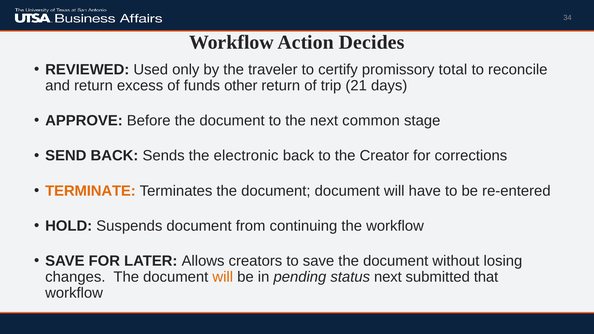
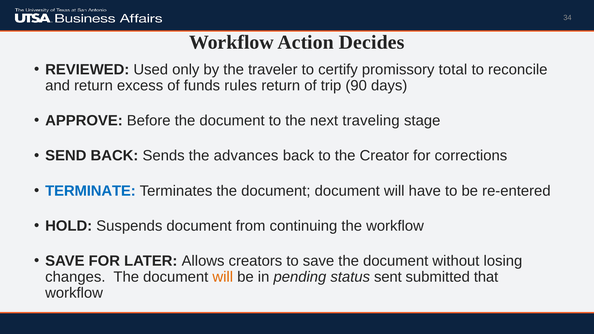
other: other -> rules
21: 21 -> 90
common: common -> traveling
electronic: electronic -> advances
TERMINATE colour: orange -> blue
status next: next -> sent
